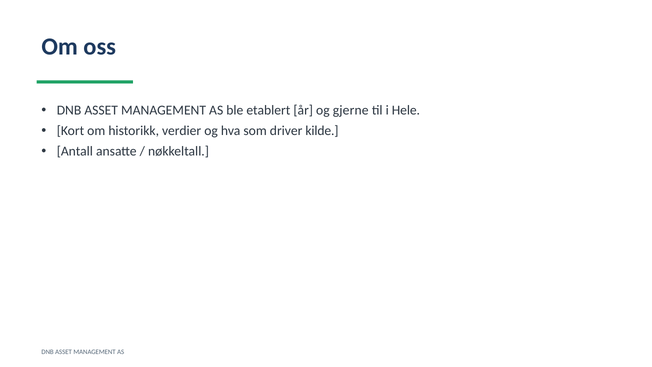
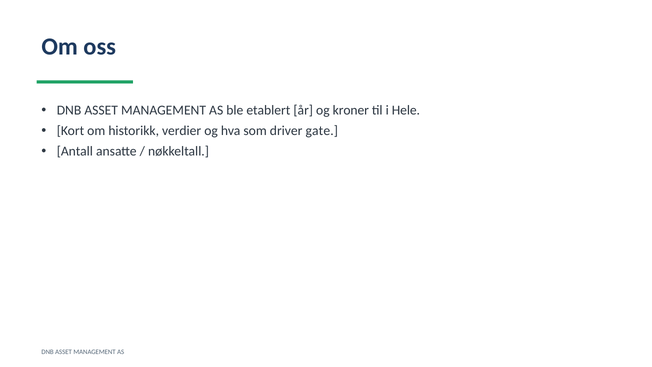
gjerne: gjerne -> kroner
kilde: kilde -> gate
